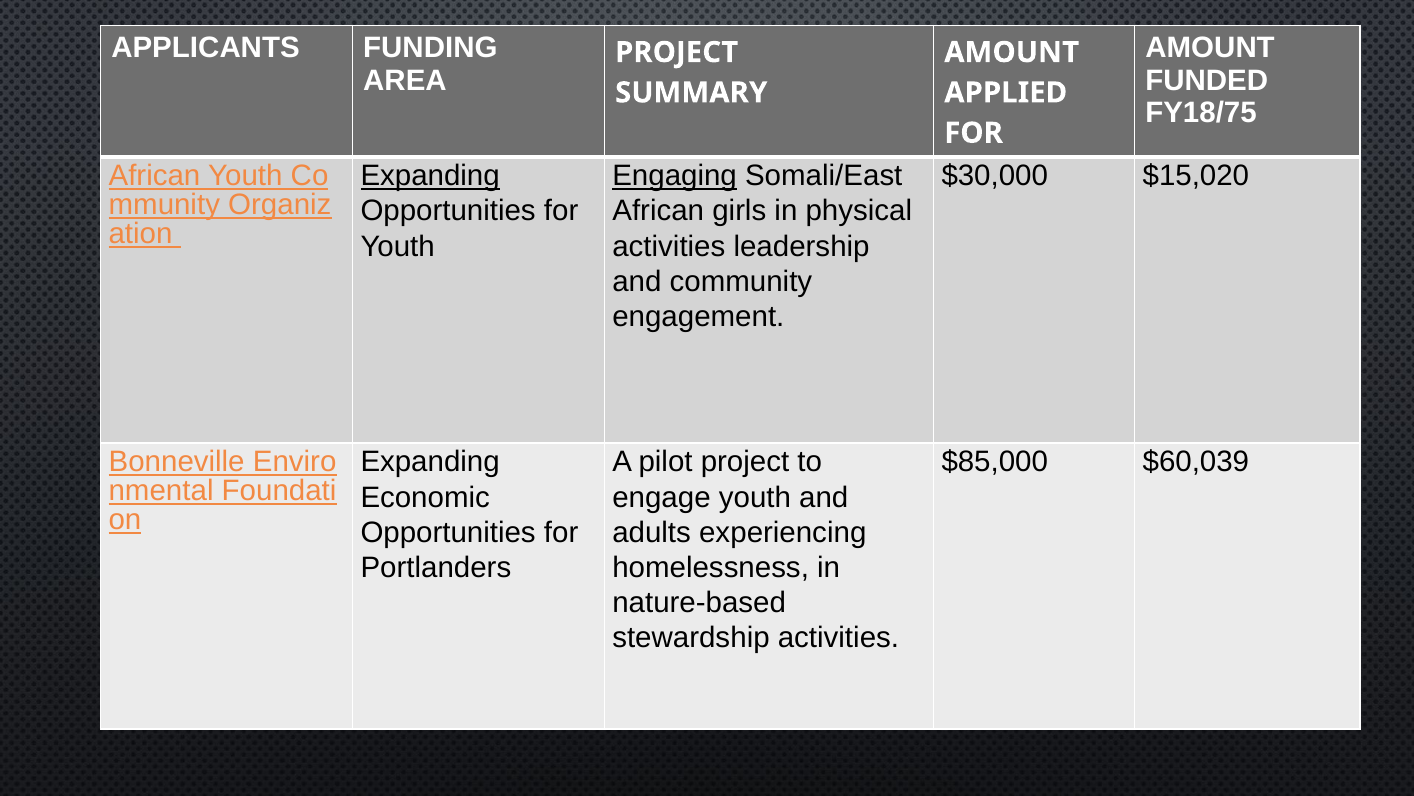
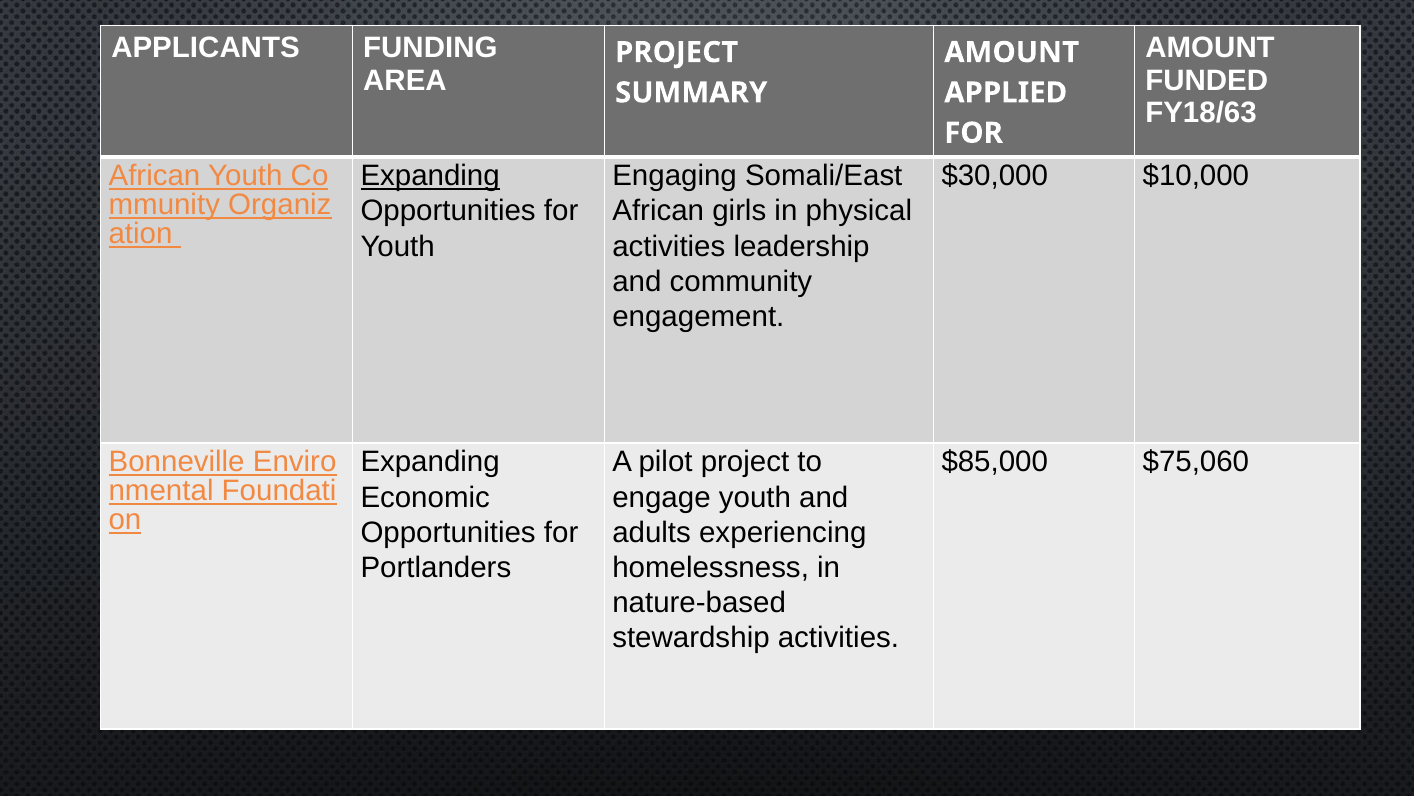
FY18/75: FY18/75 -> FY18/63
Engaging underline: present -> none
$15,020: $15,020 -> $10,000
$60,039: $60,039 -> $75,060
